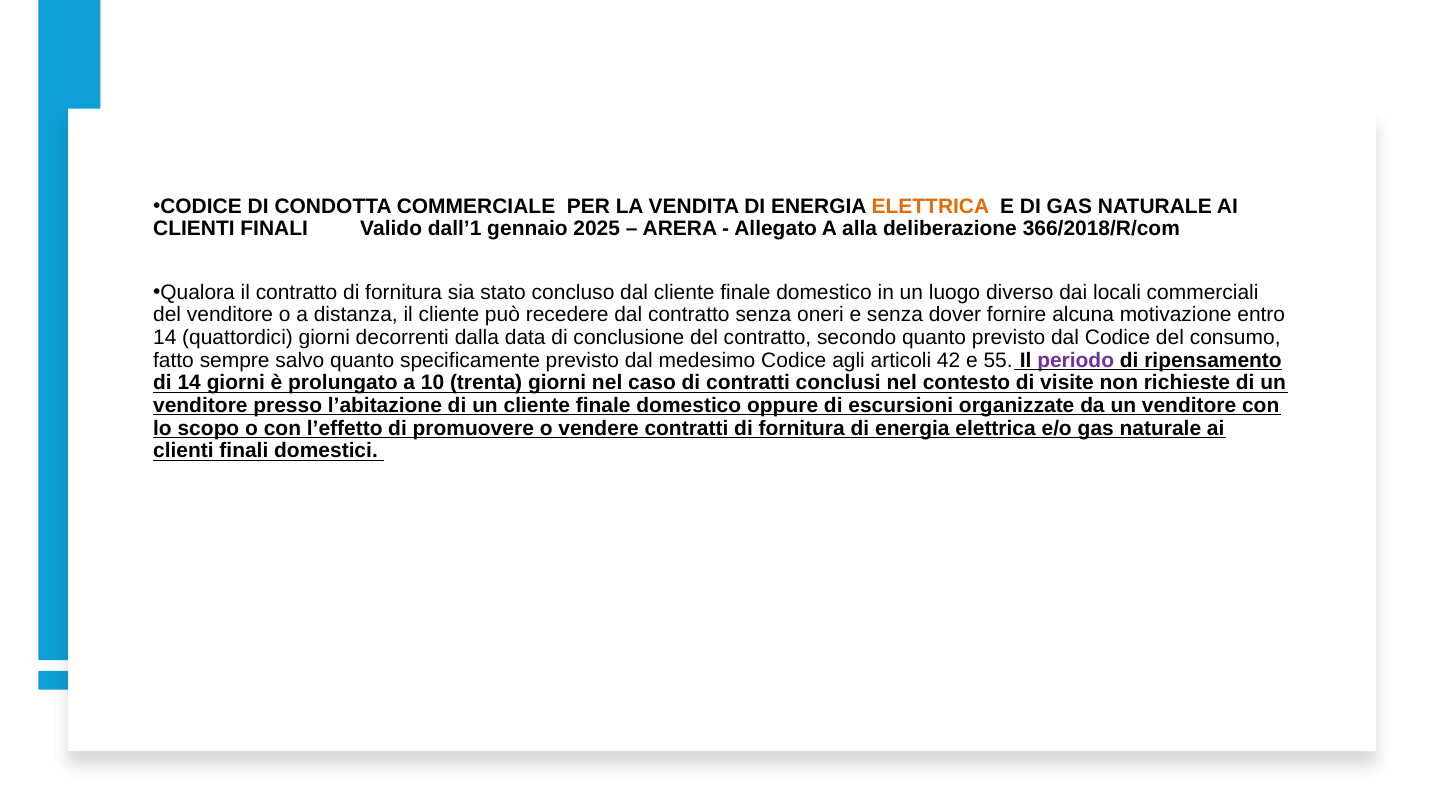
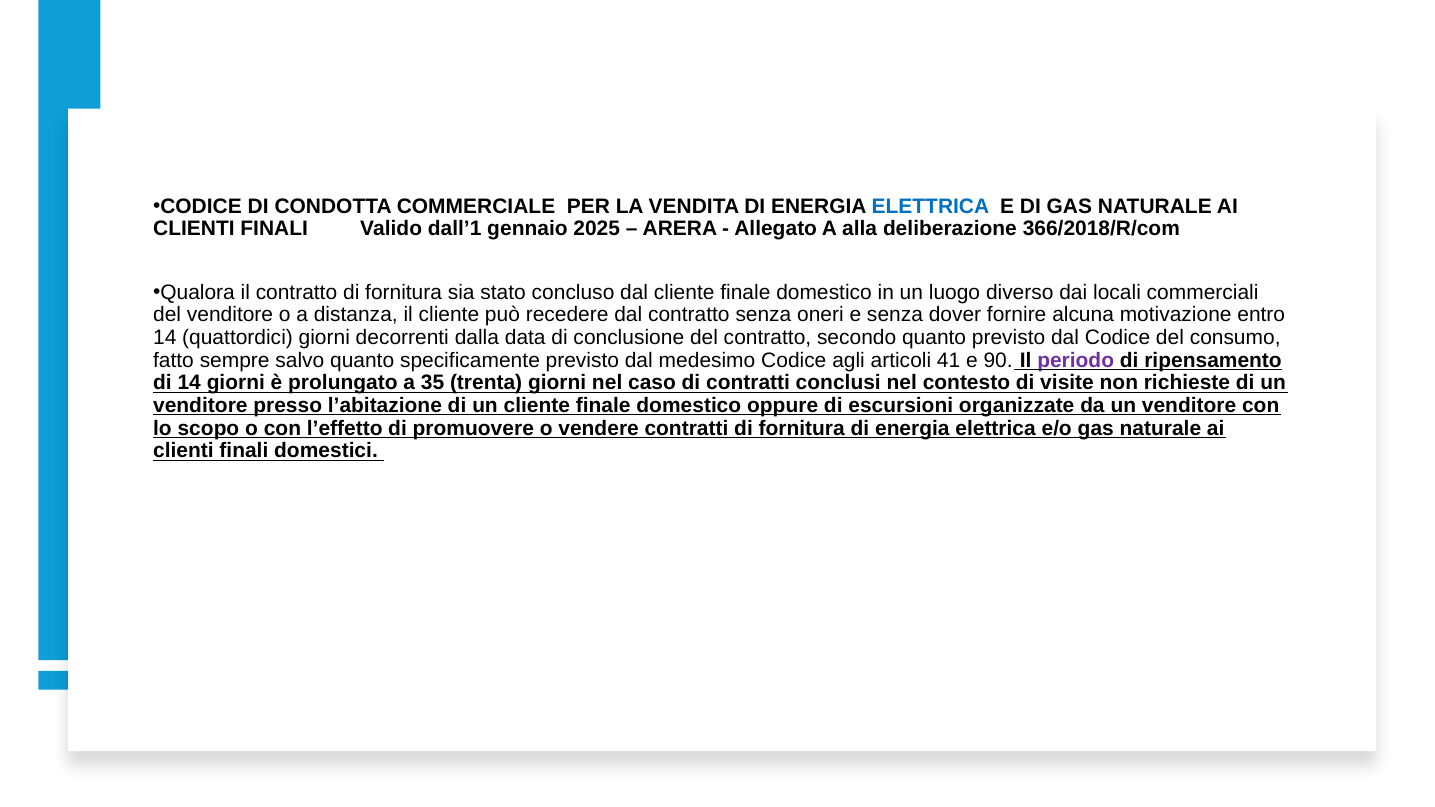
ELETTRICA at (930, 206) colour: orange -> blue
42: 42 -> 41
55: 55 -> 90
10: 10 -> 35
